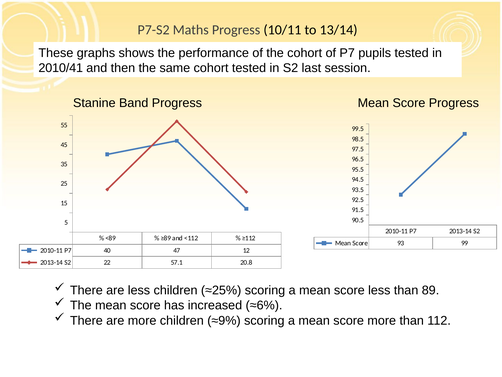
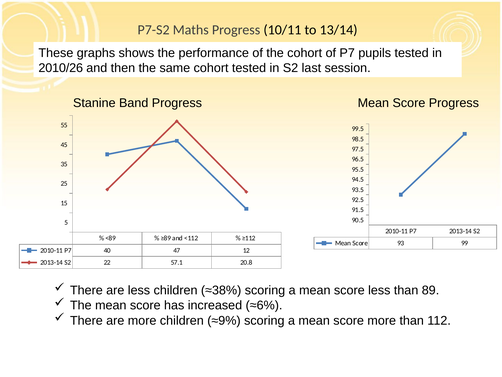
2010/41: 2010/41 -> 2010/26
≈25%: ≈25% -> ≈38%
